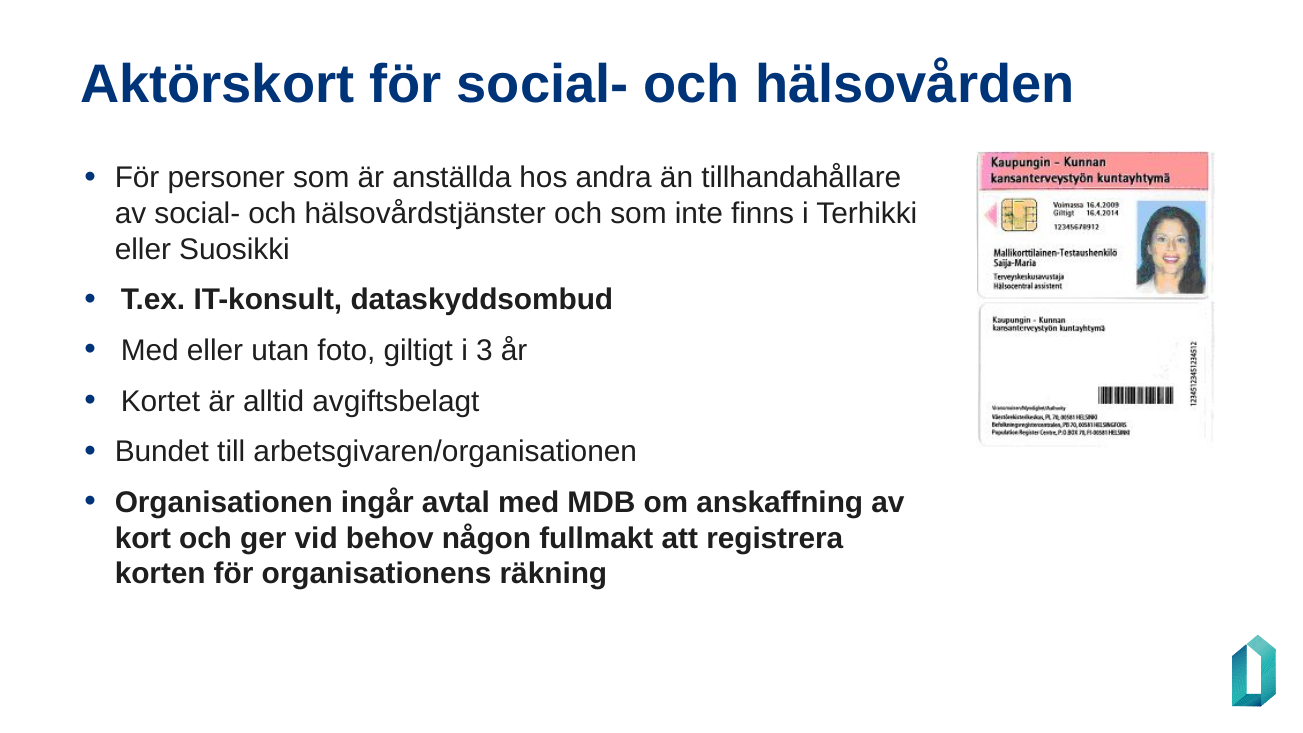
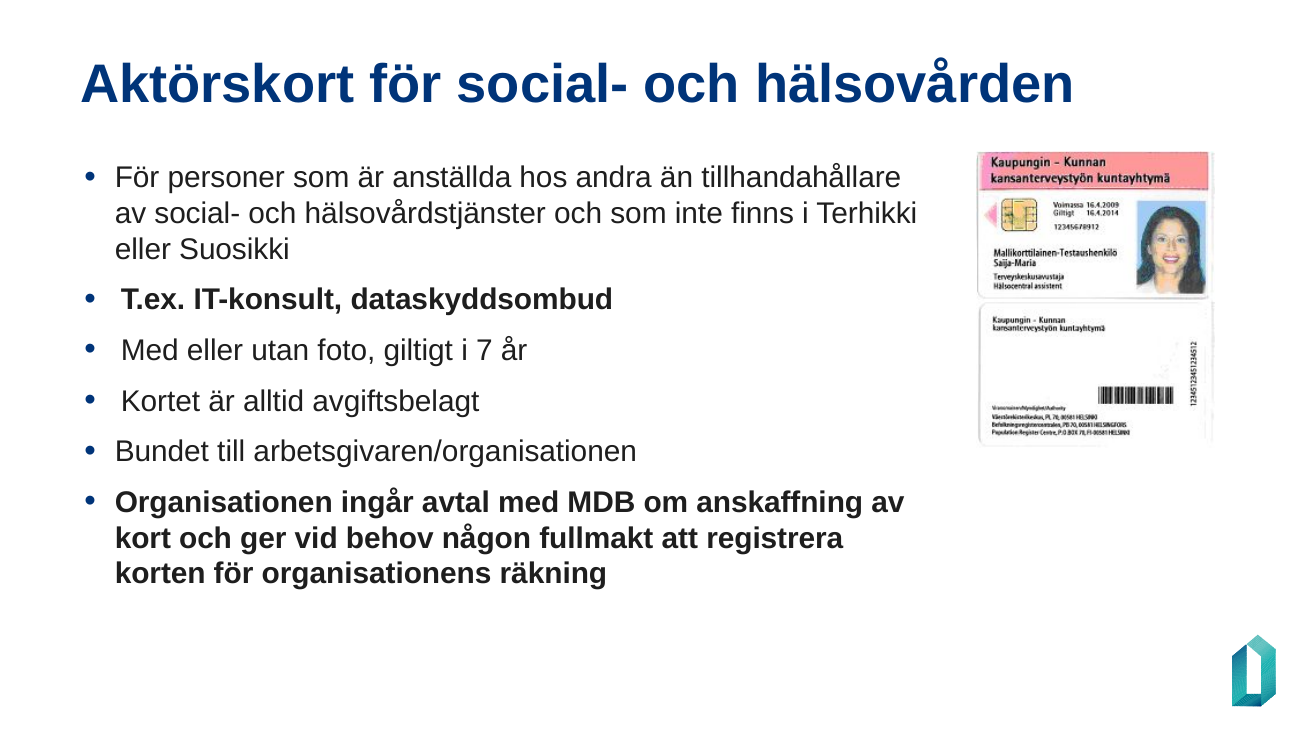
3: 3 -> 7
